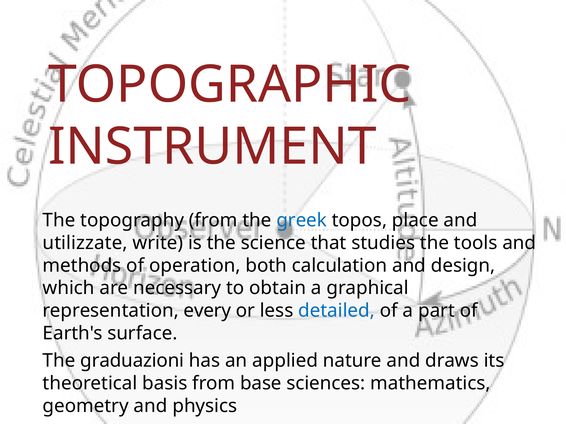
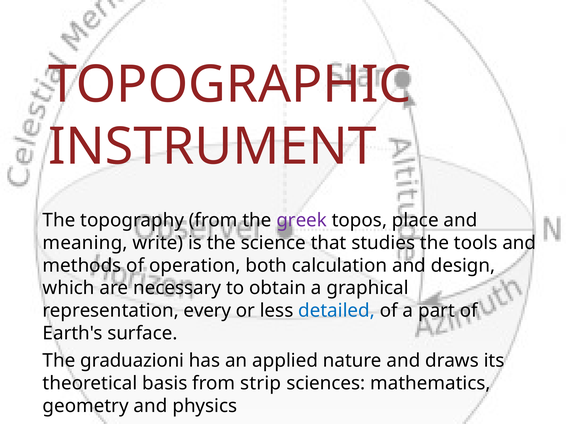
greek colour: blue -> purple
utilizzate: utilizzate -> meaning
base: base -> strip
